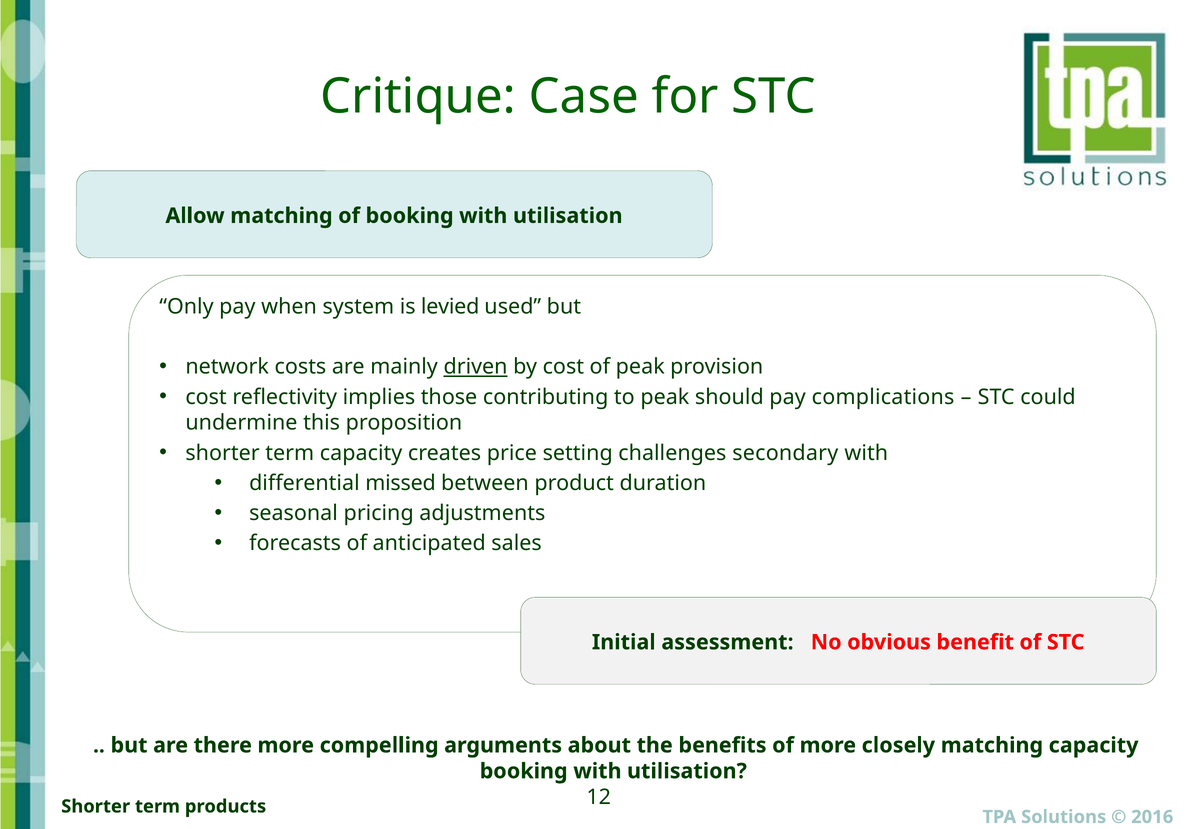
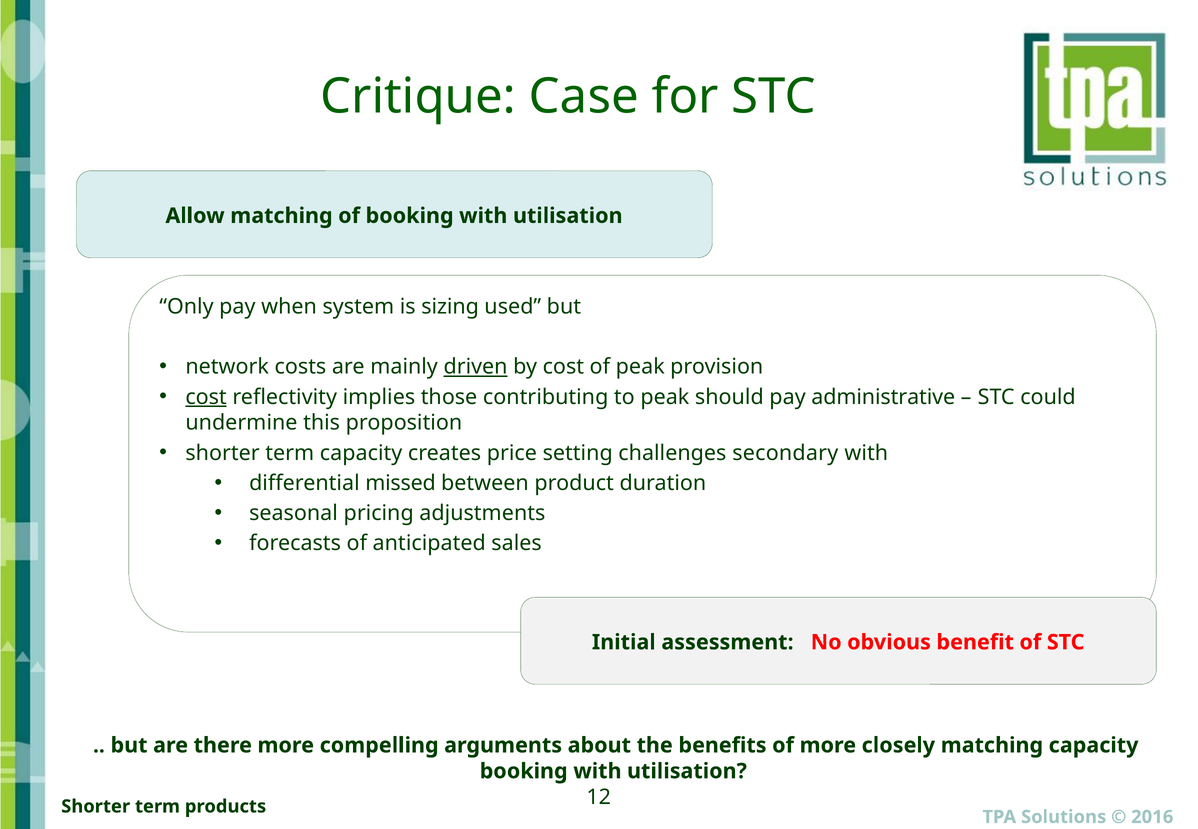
levied: levied -> sizing
cost at (206, 397) underline: none -> present
complications: complications -> administrative
